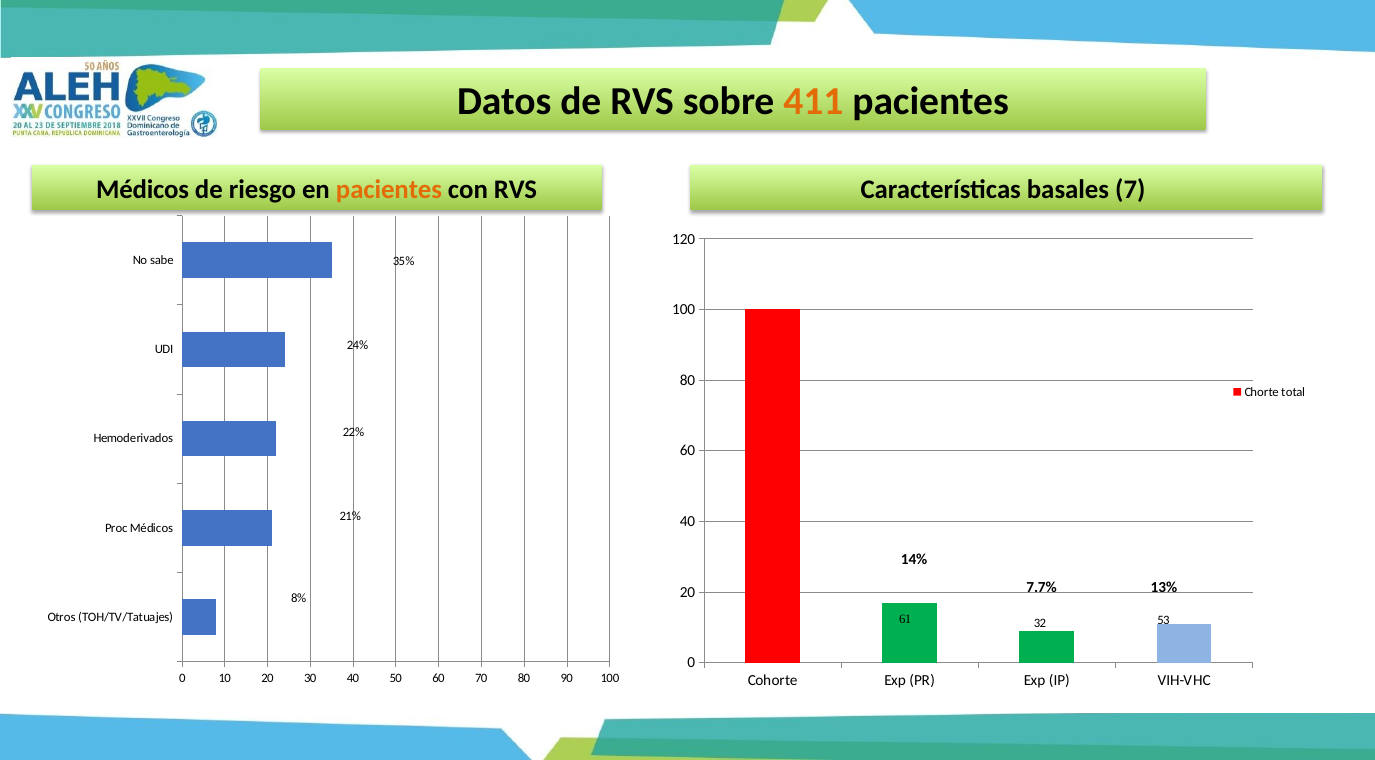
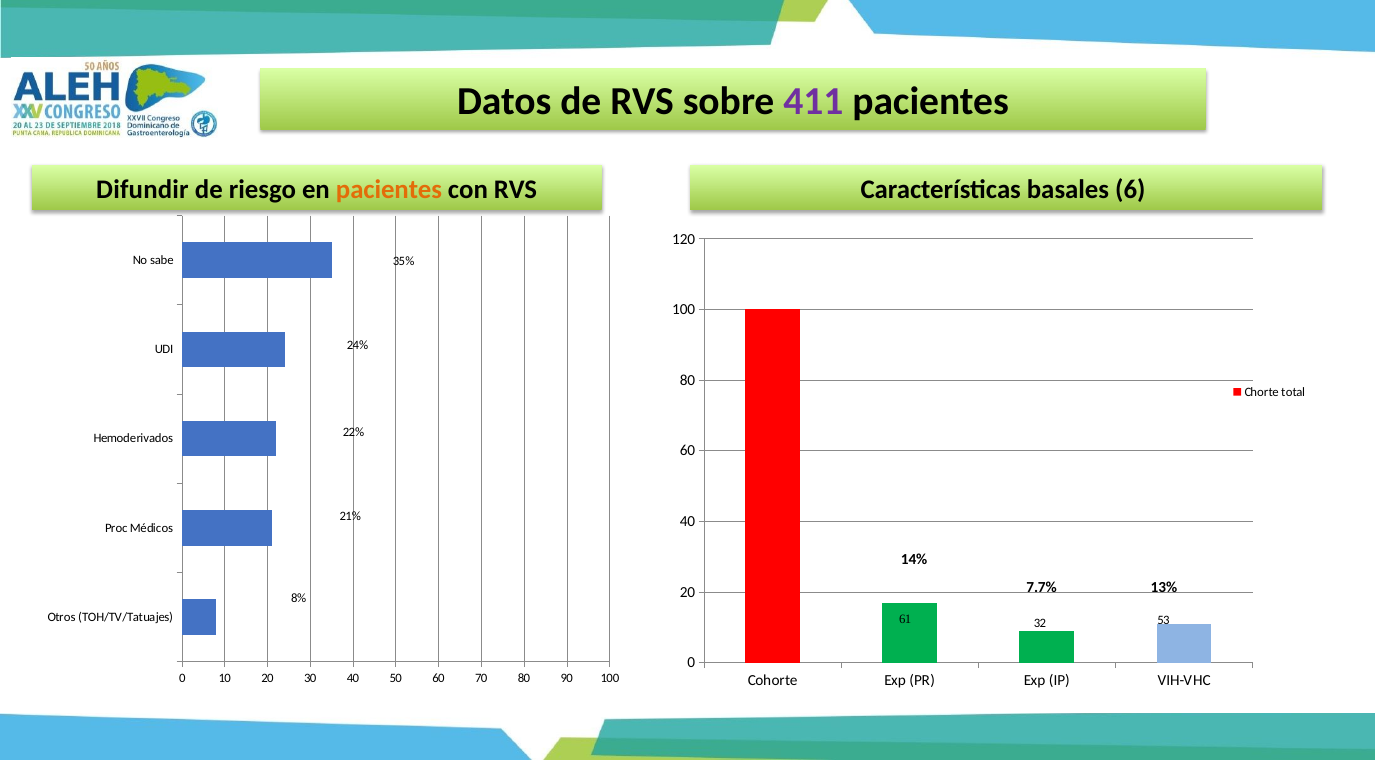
411 colour: orange -> purple
Médicos at (143, 189): Médicos -> Difundir
7: 7 -> 6
